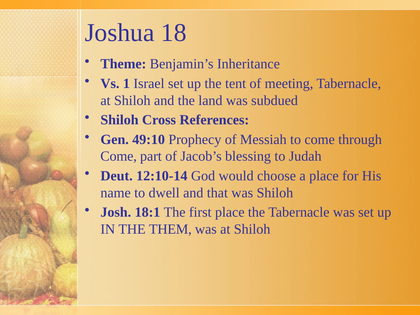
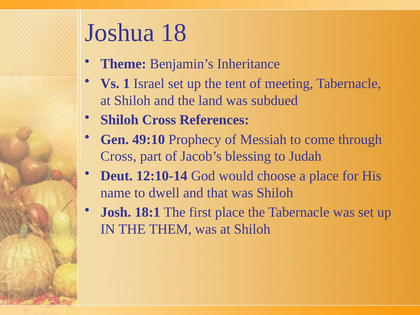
Come at (119, 156): Come -> Cross
